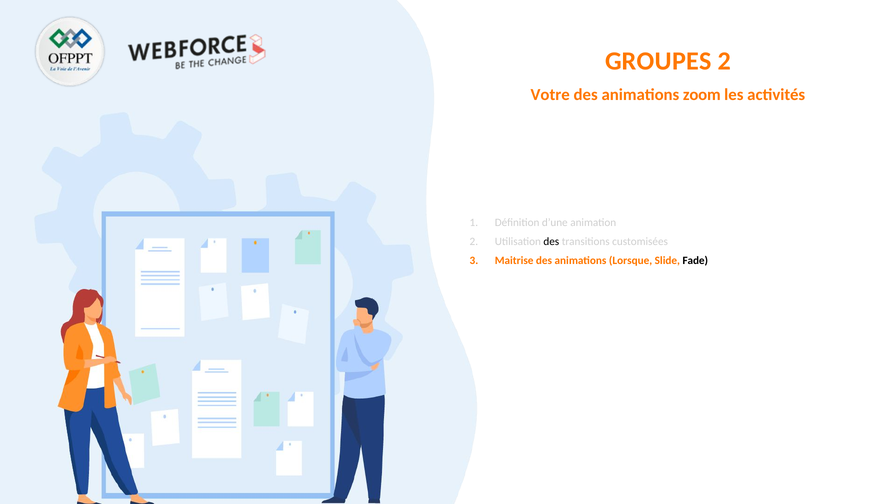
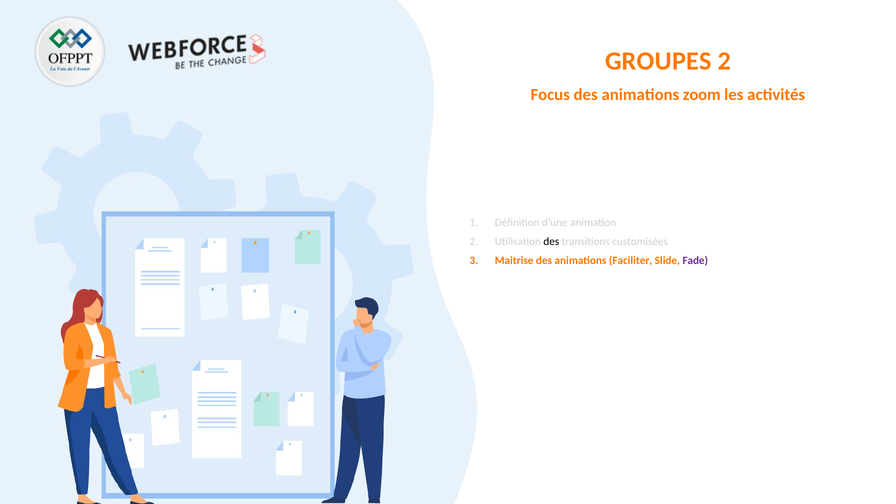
Votre: Votre -> Focus
Lorsque: Lorsque -> Faciliter
Fade colour: black -> purple
